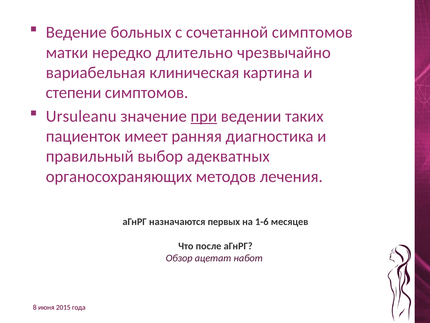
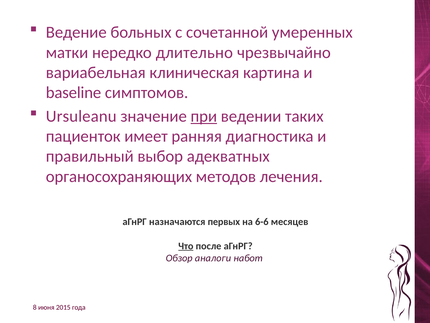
сочетанной симптомов: симптомов -> умеренных
степени: степени -> baseline
1-6: 1-6 -> 6-6
Что underline: none -> present
ацетат: ацетат -> аналоги
